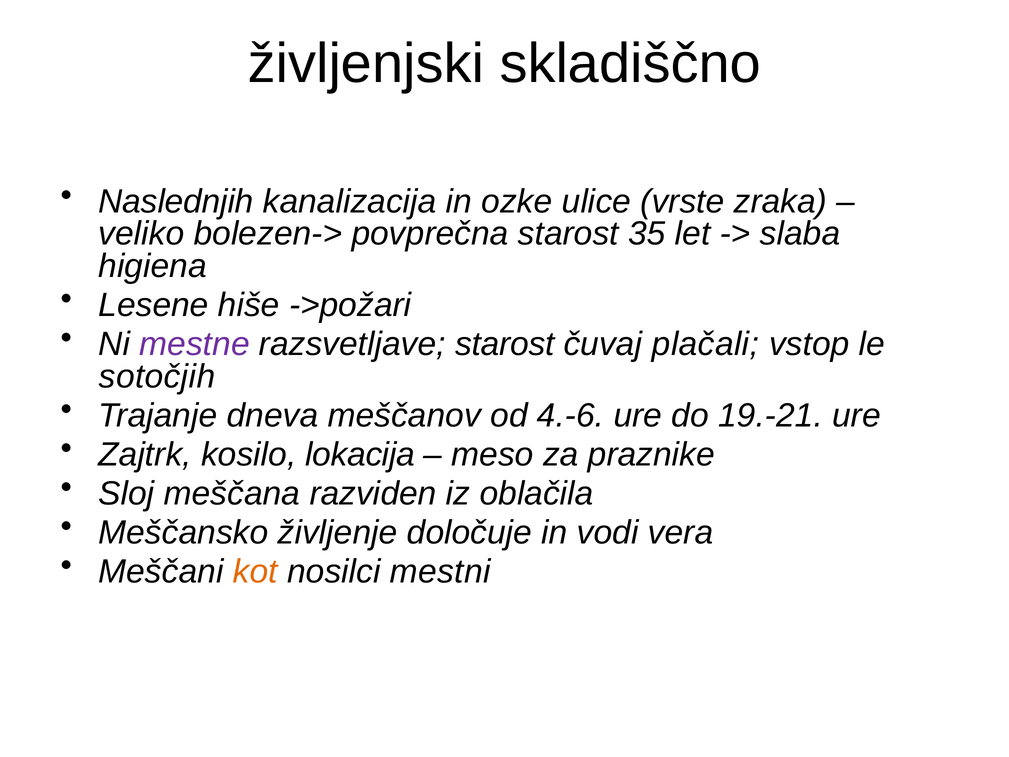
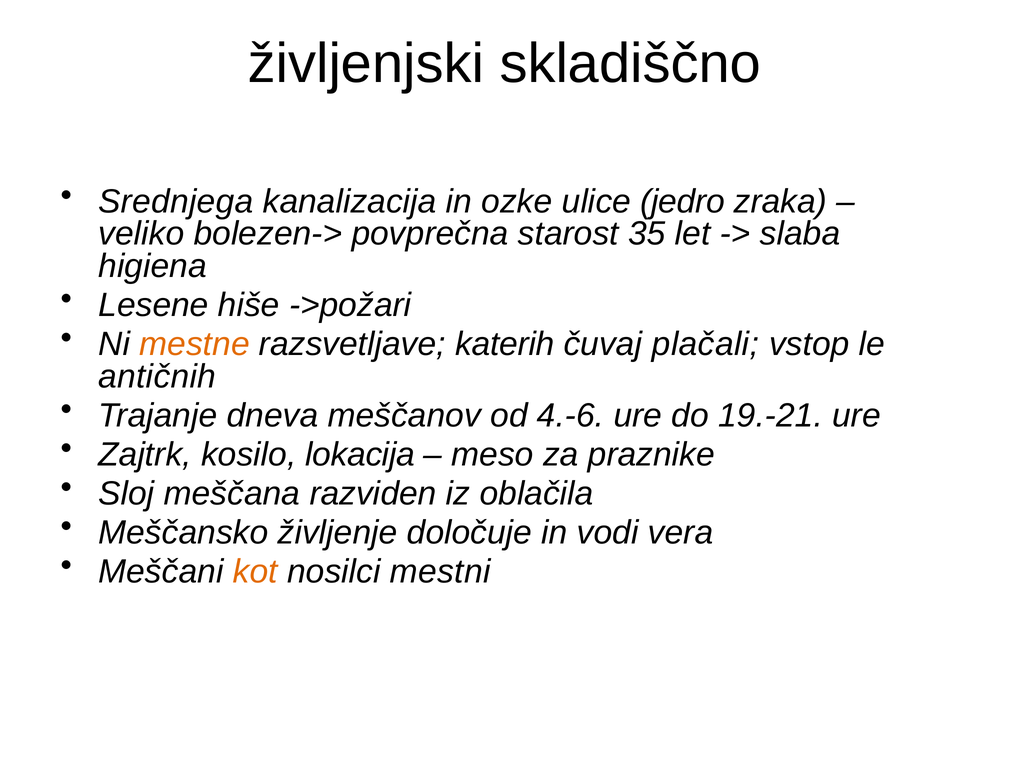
Naslednjih: Naslednjih -> Srednjega
vrste: vrste -> jedro
mestne colour: purple -> orange
razsvetljave starost: starost -> katerih
sotočjih: sotočjih -> antičnih
